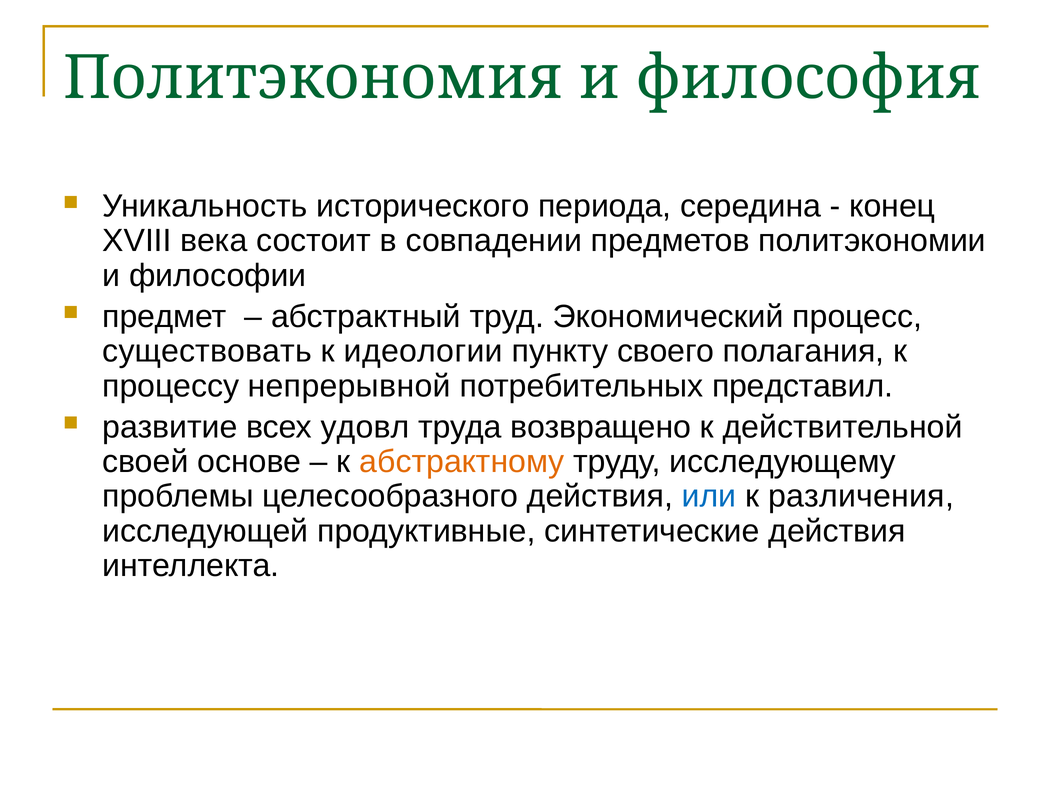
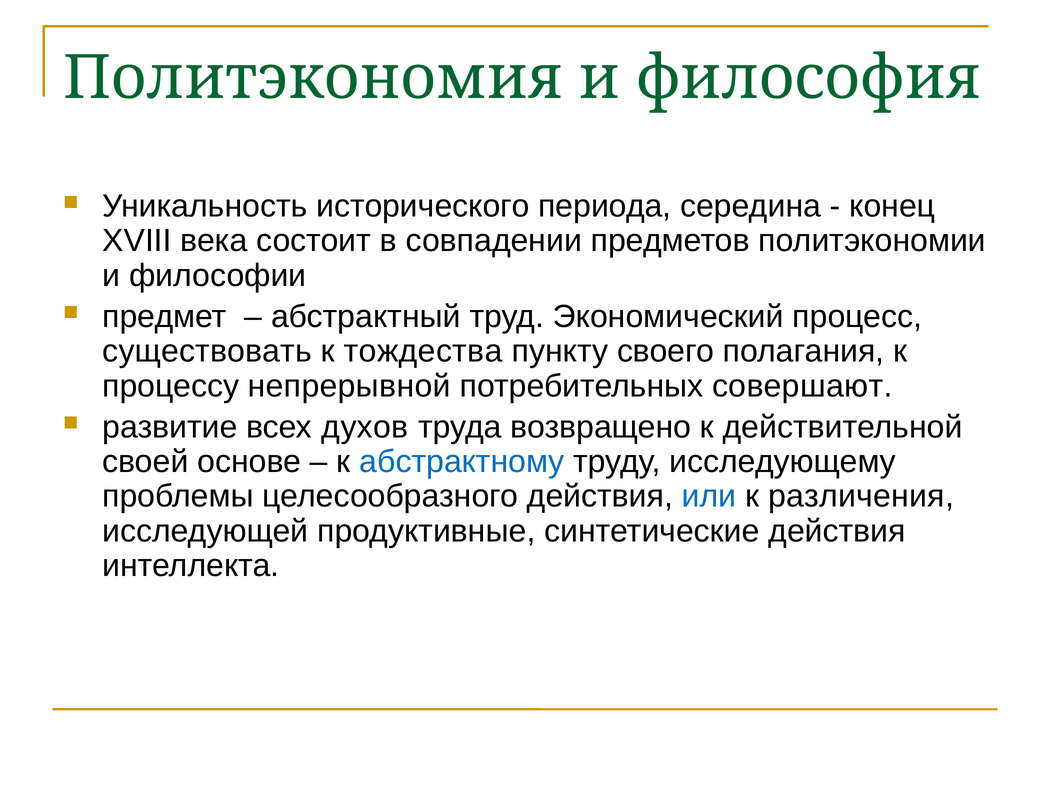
идеологии: идеологии -> тождества
представил: представил -> совершают
удовл: удовл -> духов
абстрактному colour: orange -> blue
